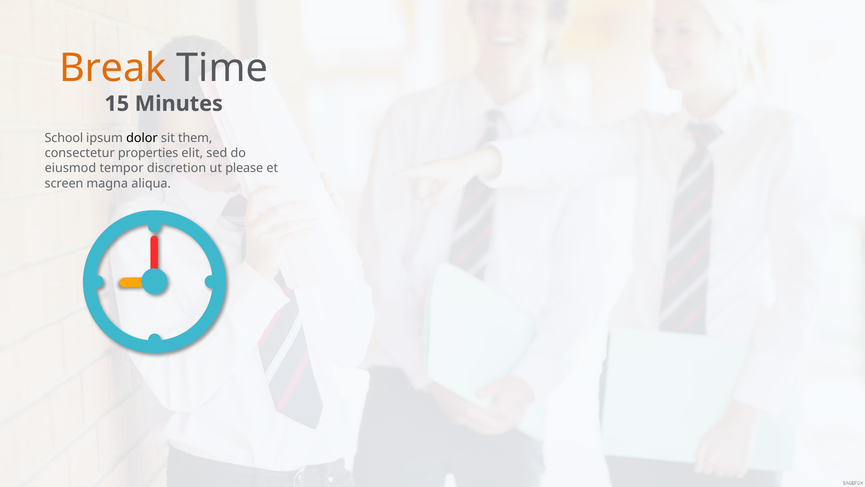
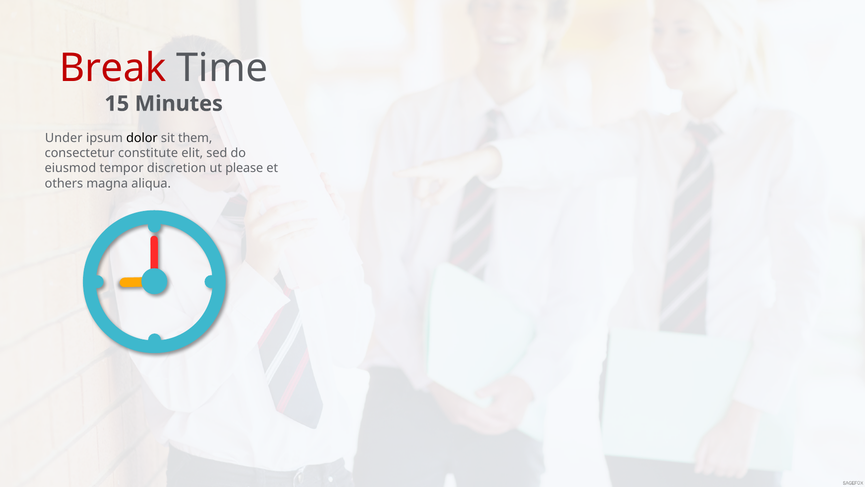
Break colour: orange -> red
School: School -> Under
properties: properties -> constitute
screen: screen -> others
